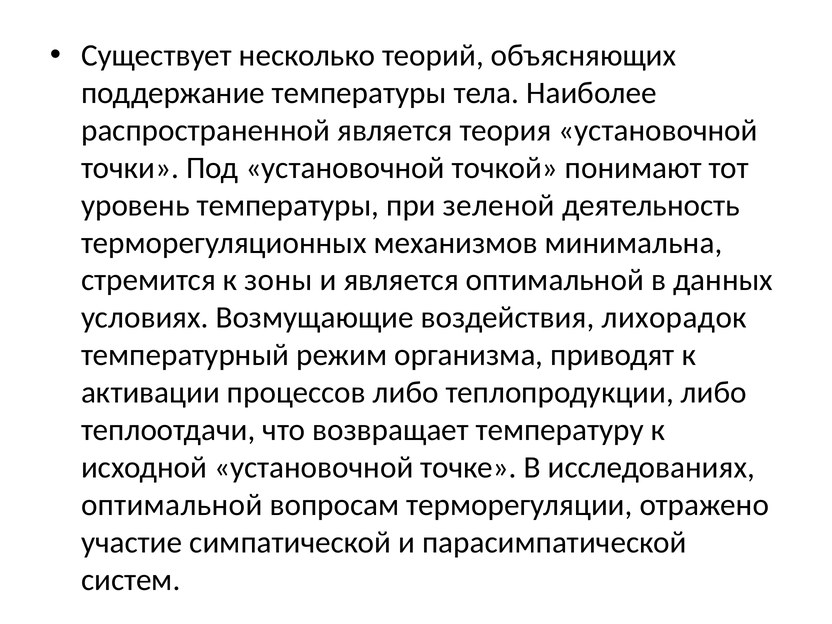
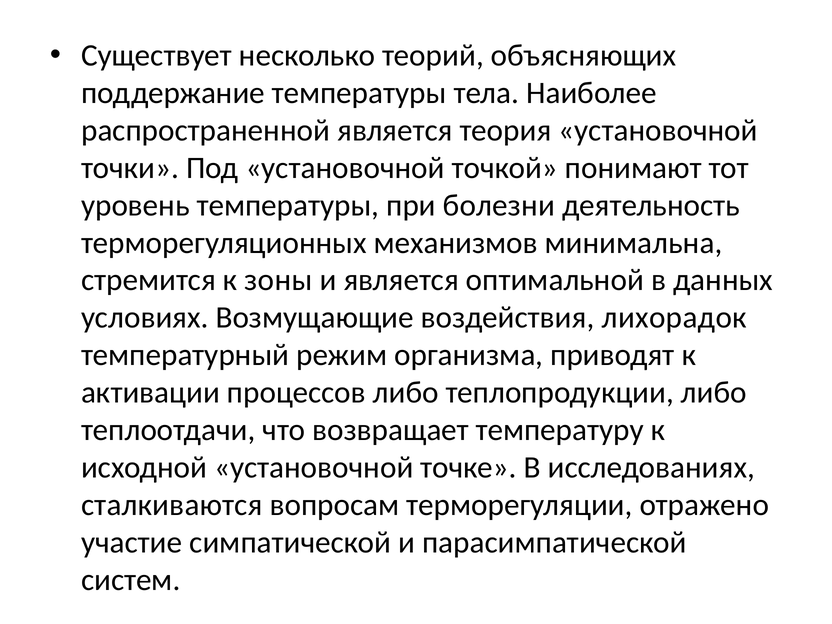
зеленой: зеленой -> болезни
оптимальной at (172, 505): оптимальной -> сталкиваются
